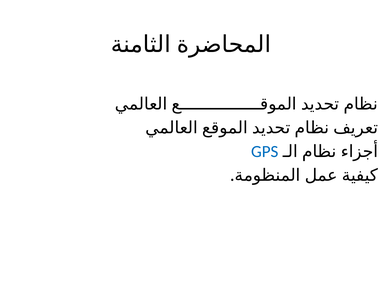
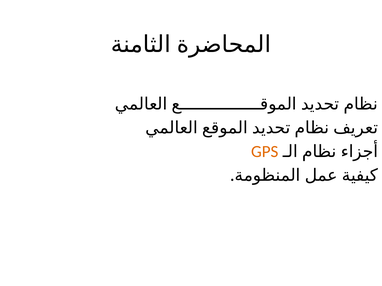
GPS colour: blue -> orange
